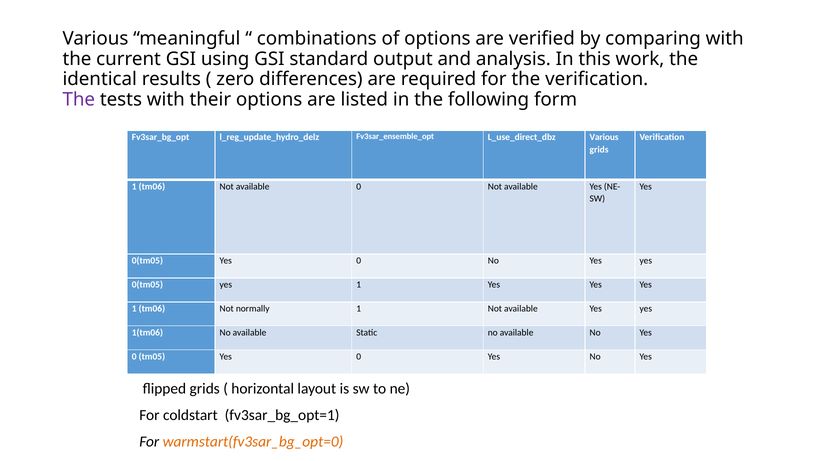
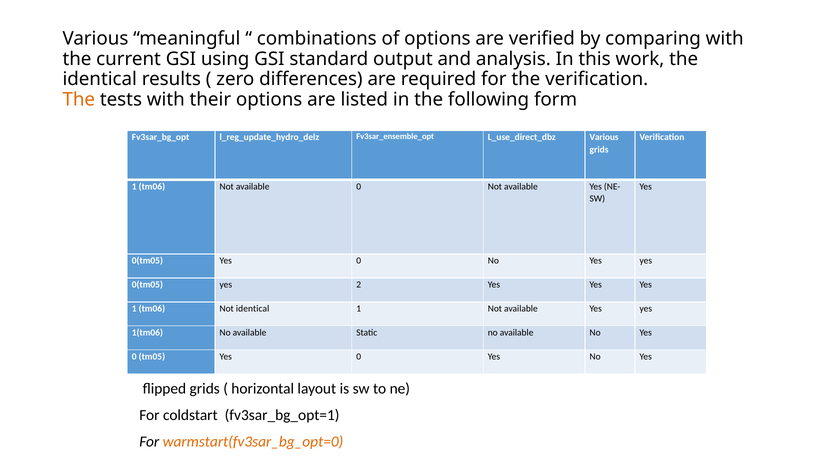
The at (79, 99) colour: purple -> orange
0(tm05 yes 1: 1 -> 2
Not normally: normally -> identical
